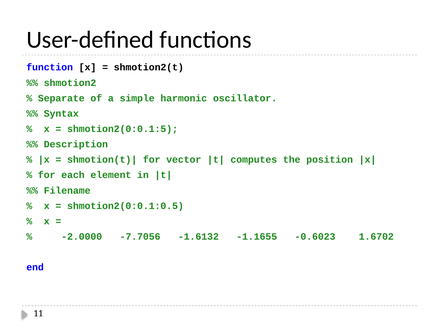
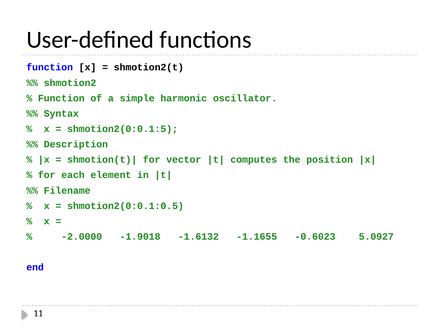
Separate at (61, 98): Separate -> Function
-7.7056: -7.7056 -> -1.9018
1.6702: 1.6702 -> 5.0927
